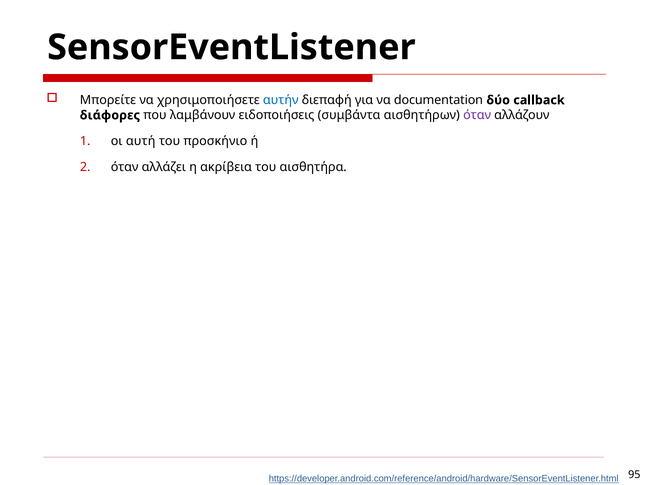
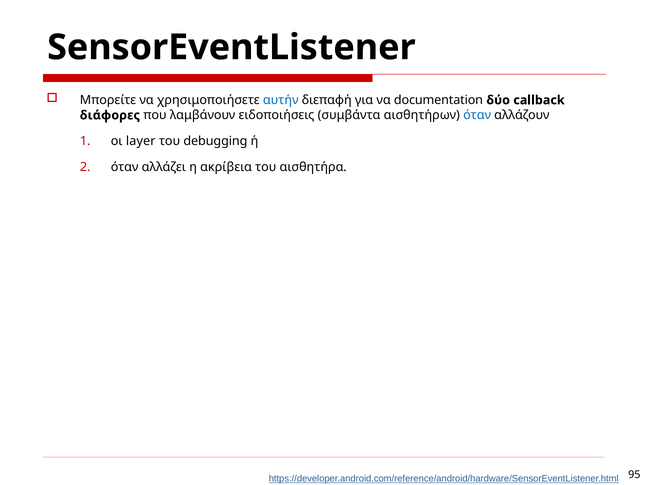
όταν at (477, 115) colour: purple -> blue
αυτή: αυτή -> layer
προσκήνιο: προσκήνιο -> debugging
